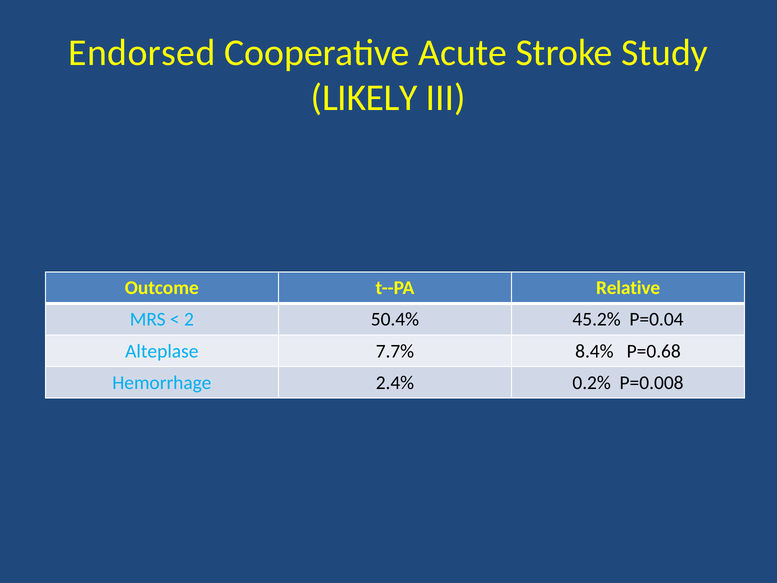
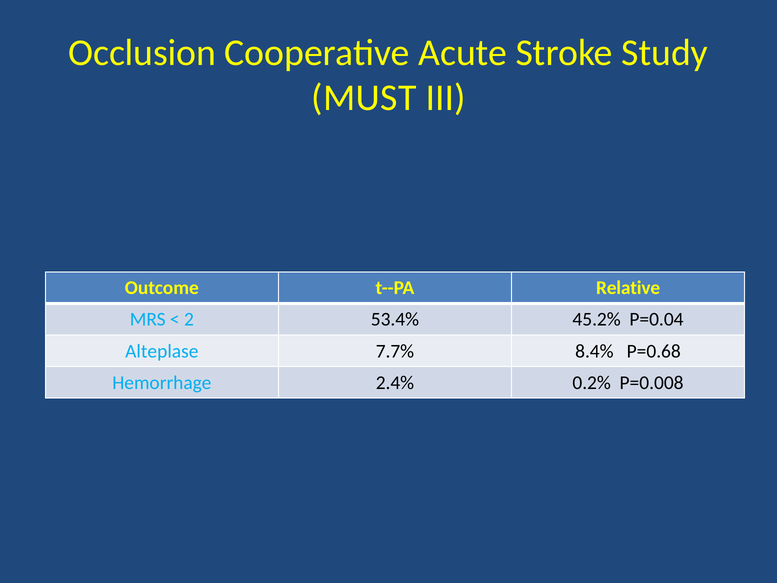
Endorsed: Endorsed -> Occlusion
LIKELY: LIKELY -> MUST
50.4%: 50.4% -> 53.4%
